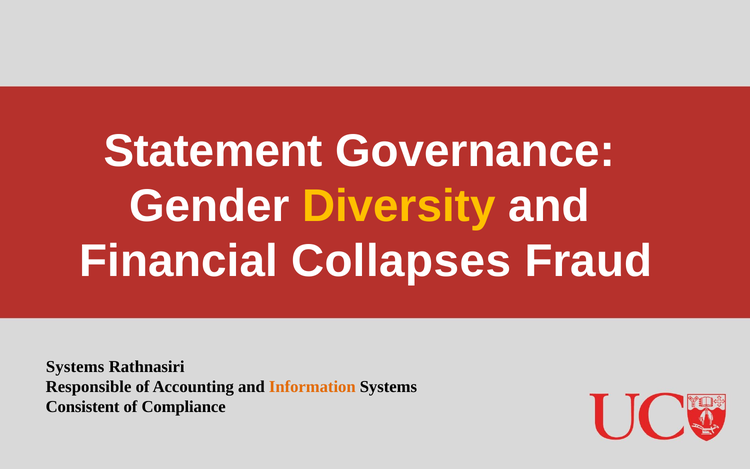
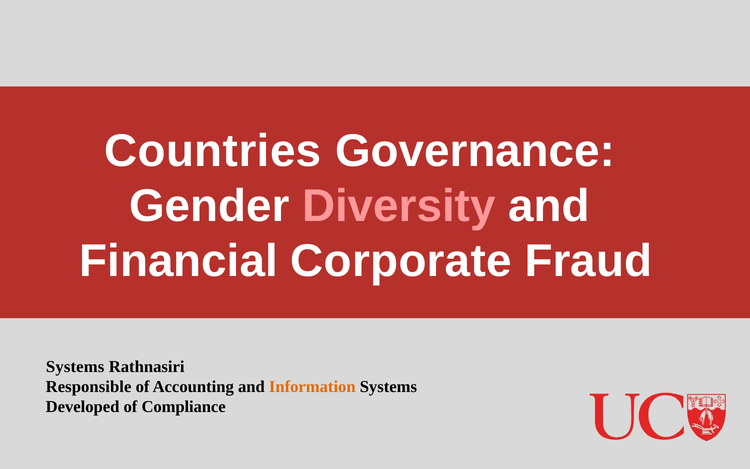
Statement: Statement -> Countries
Diversity colour: yellow -> pink
Collapses: Collapses -> Corporate
Consistent: Consistent -> Developed
